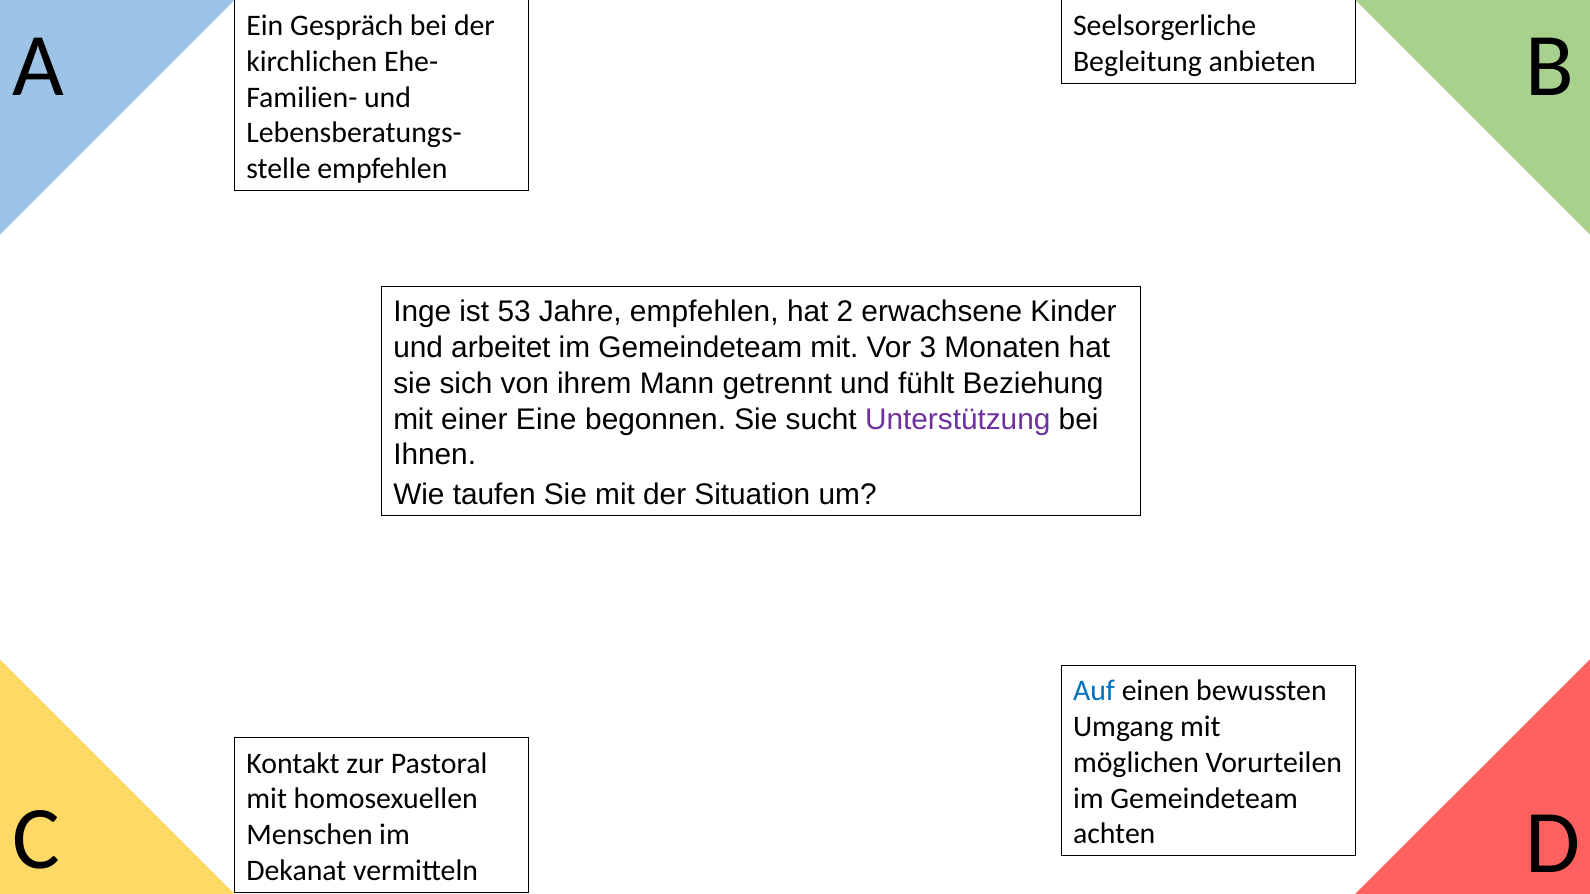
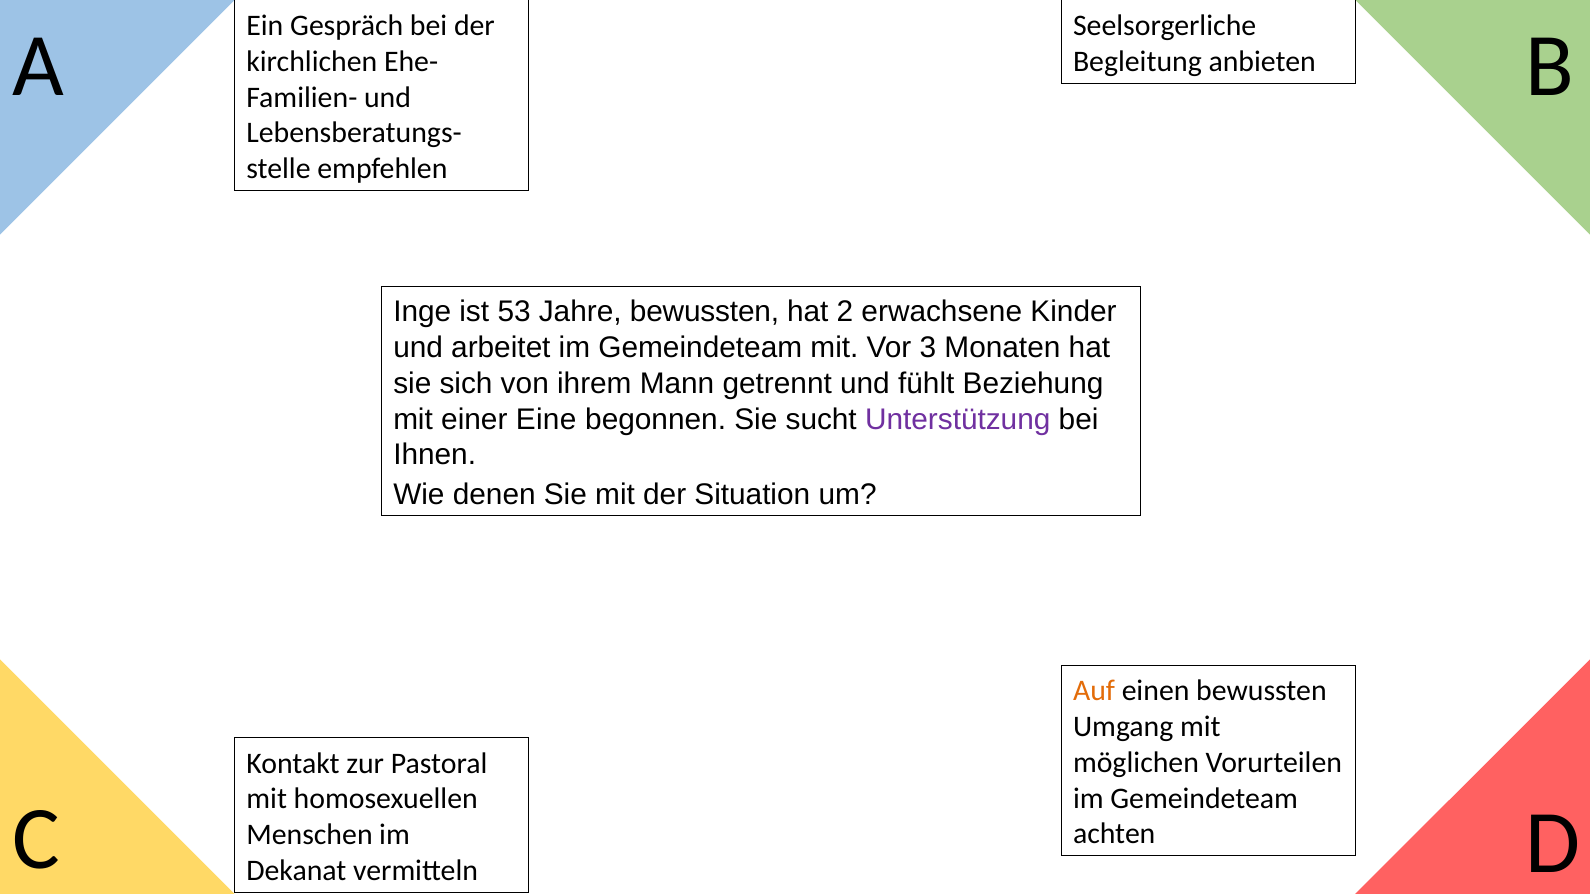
Jahre empfehlen: empfehlen -> bewussten
taufen: taufen -> denen
Auf colour: blue -> orange
